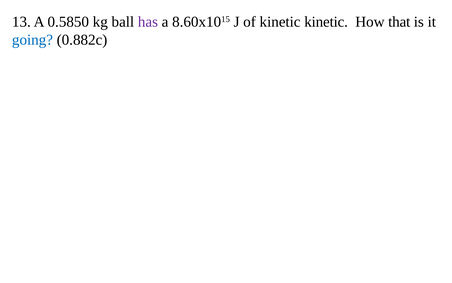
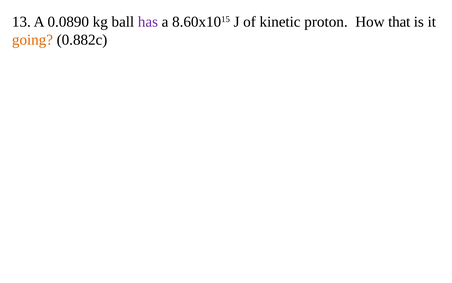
0.5850: 0.5850 -> 0.0890
kinetic kinetic: kinetic -> proton
going colour: blue -> orange
